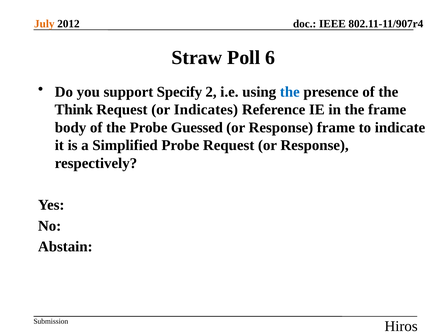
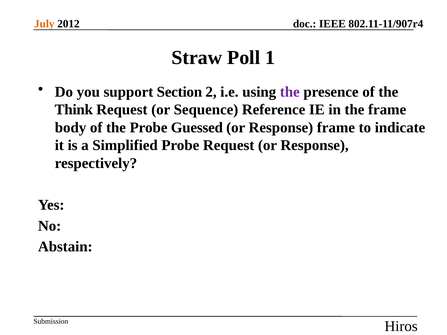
6: 6 -> 1
Specify: Specify -> Section
the at (290, 92) colour: blue -> purple
Indicates: Indicates -> Sequence
